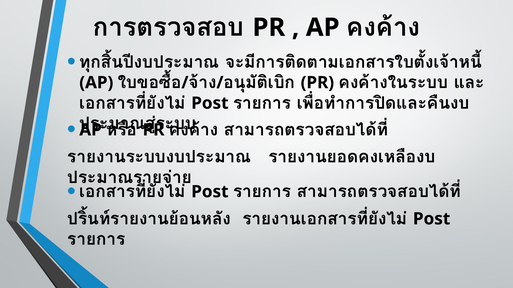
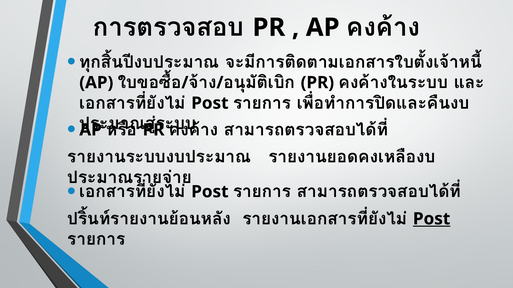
Post at (432, 219) underline: none -> present
